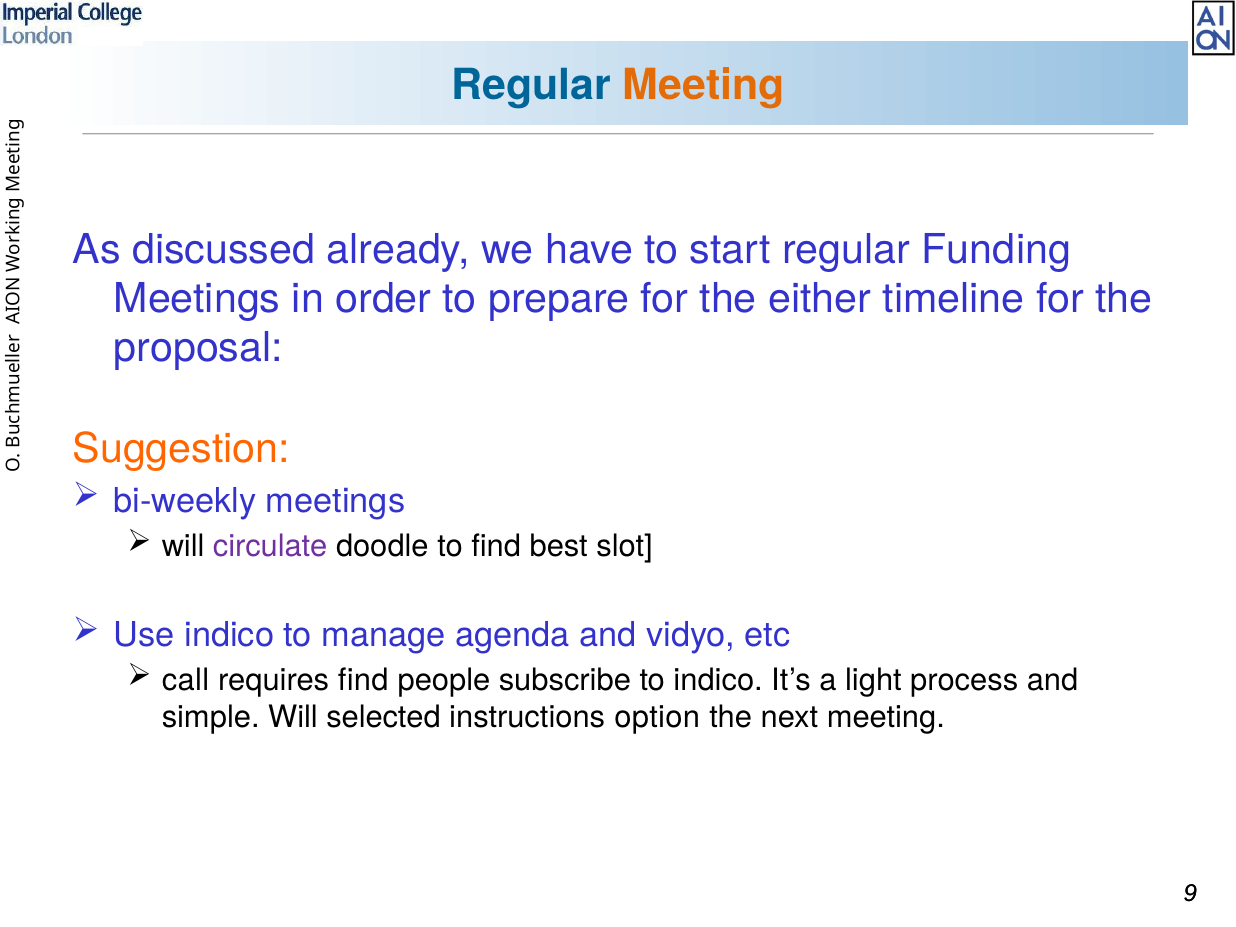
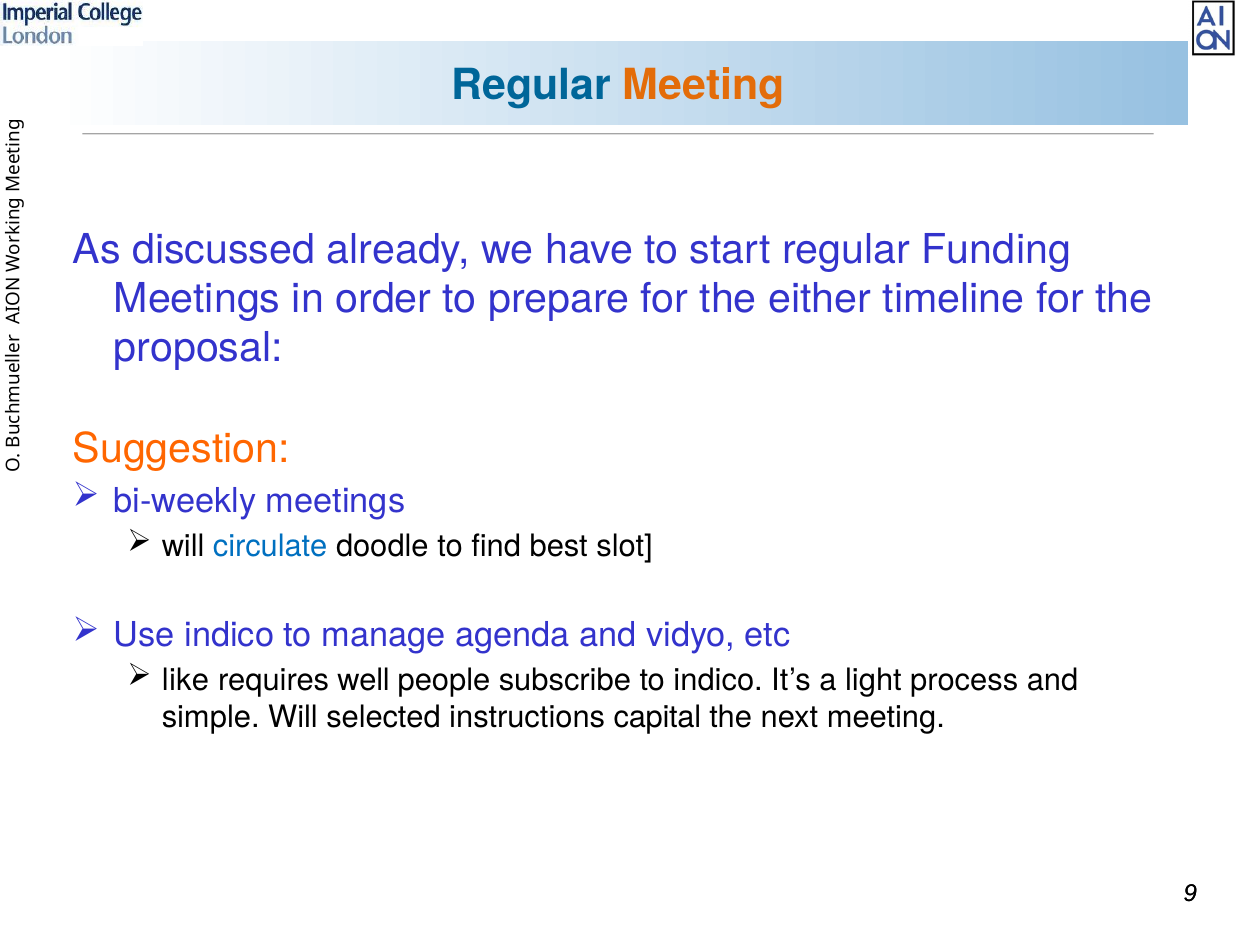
circulate colour: purple -> blue
call: call -> like
requires find: find -> well
option: option -> capital
